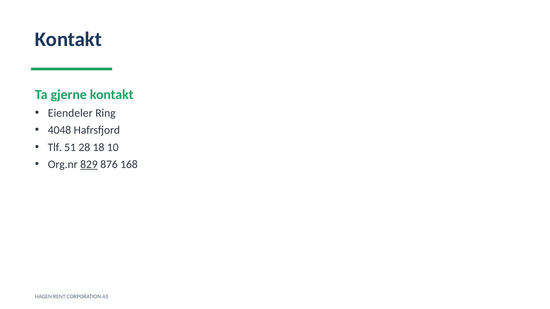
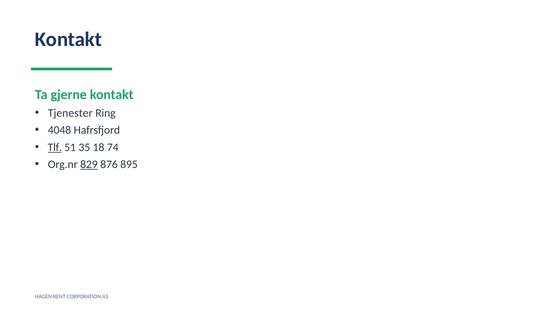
Eiendeler: Eiendeler -> Tjenester
Tlf underline: none -> present
28: 28 -> 35
10: 10 -> 74
168: 168 -> 895
